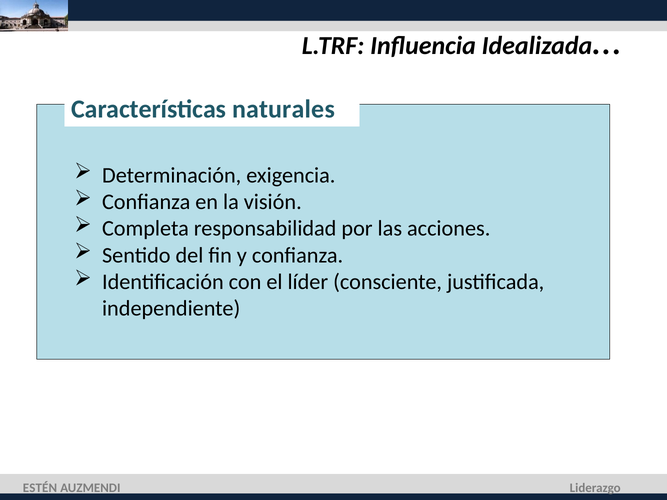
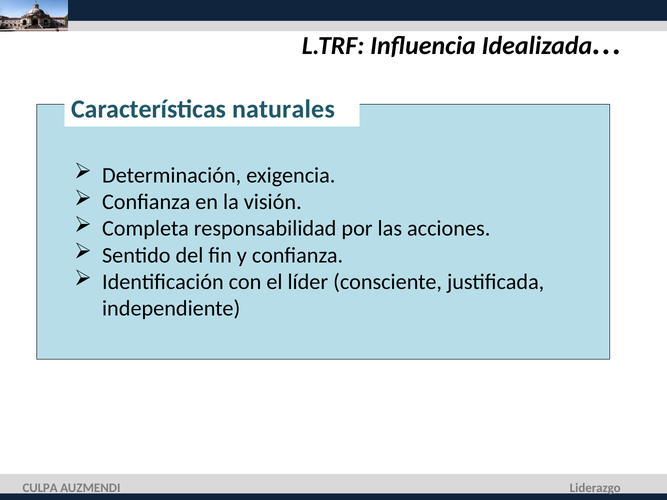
ESTÉN: ESTÉN -> CULPA
